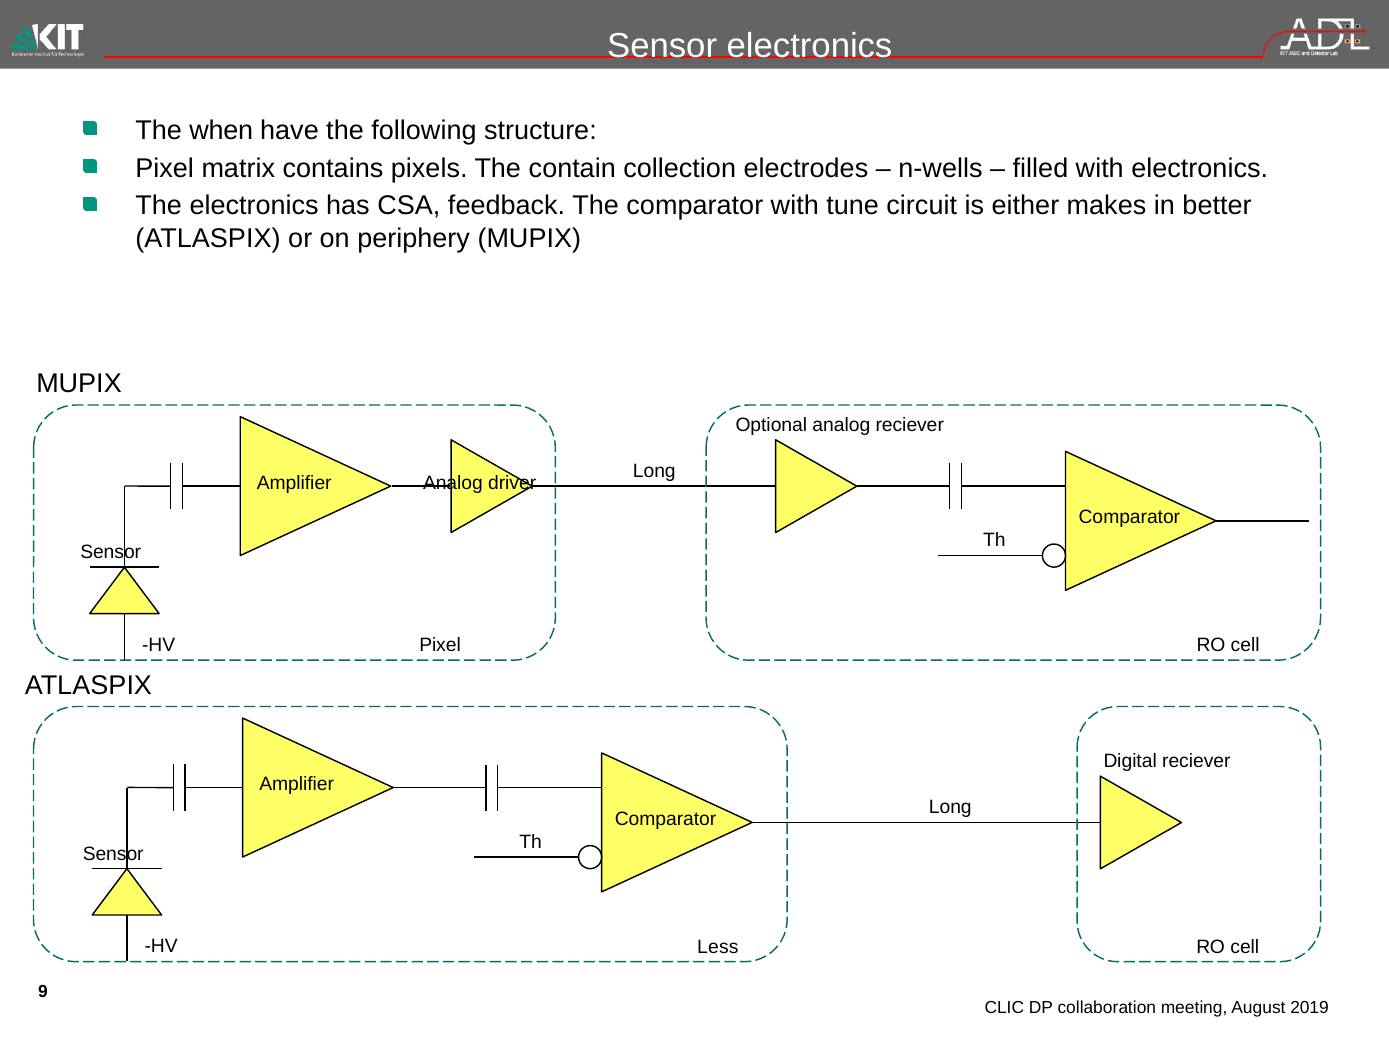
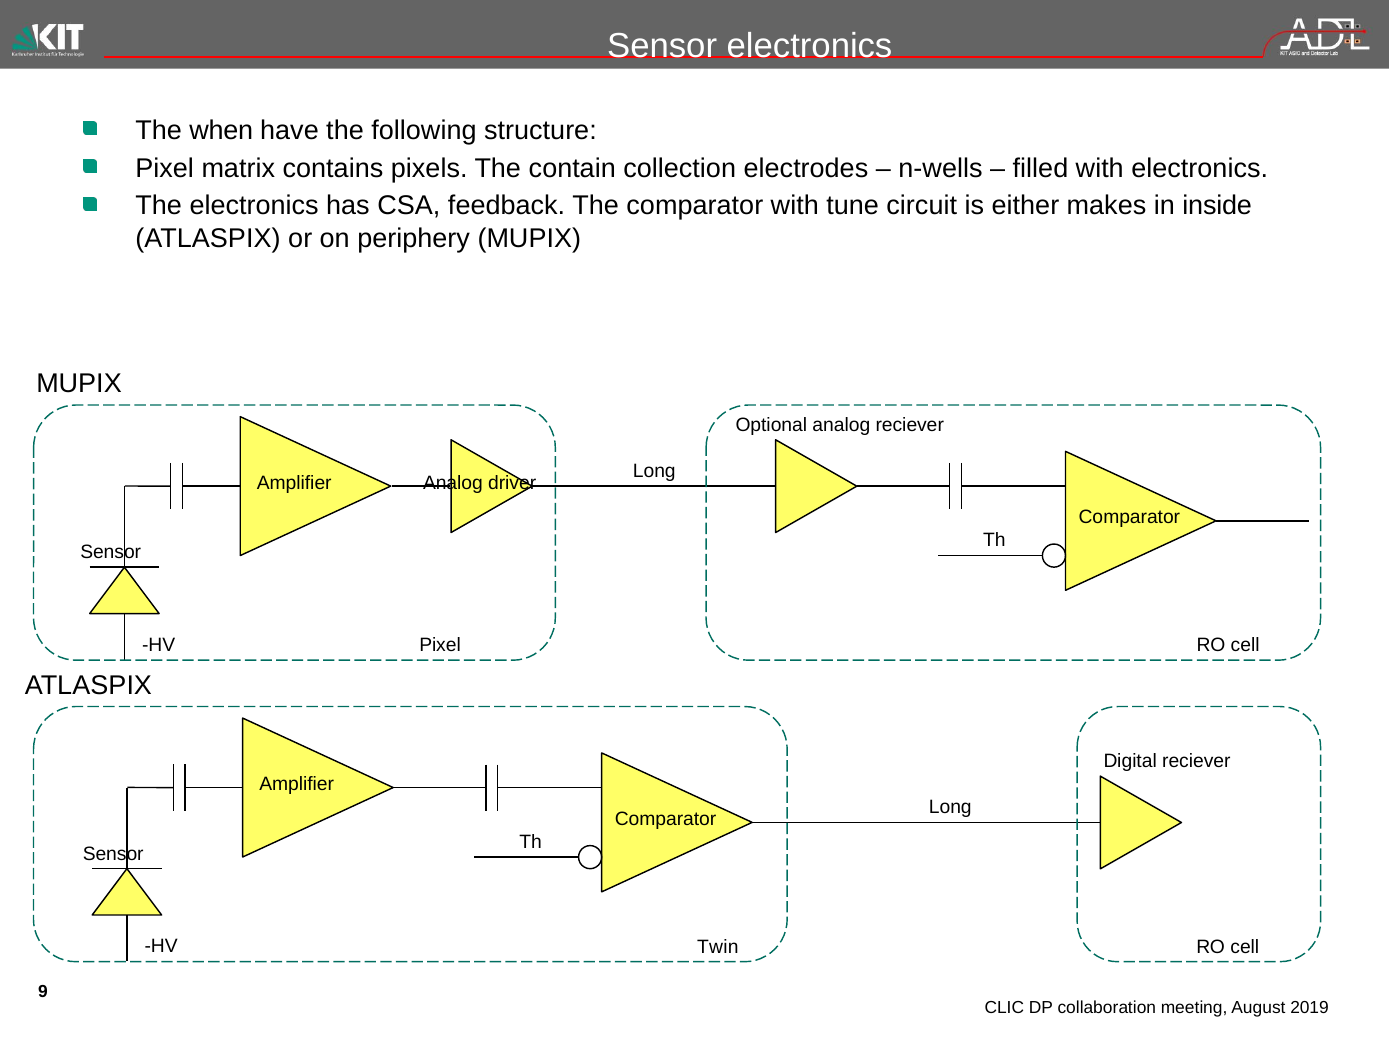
better: better -> inside
Less: Less -> Twin
